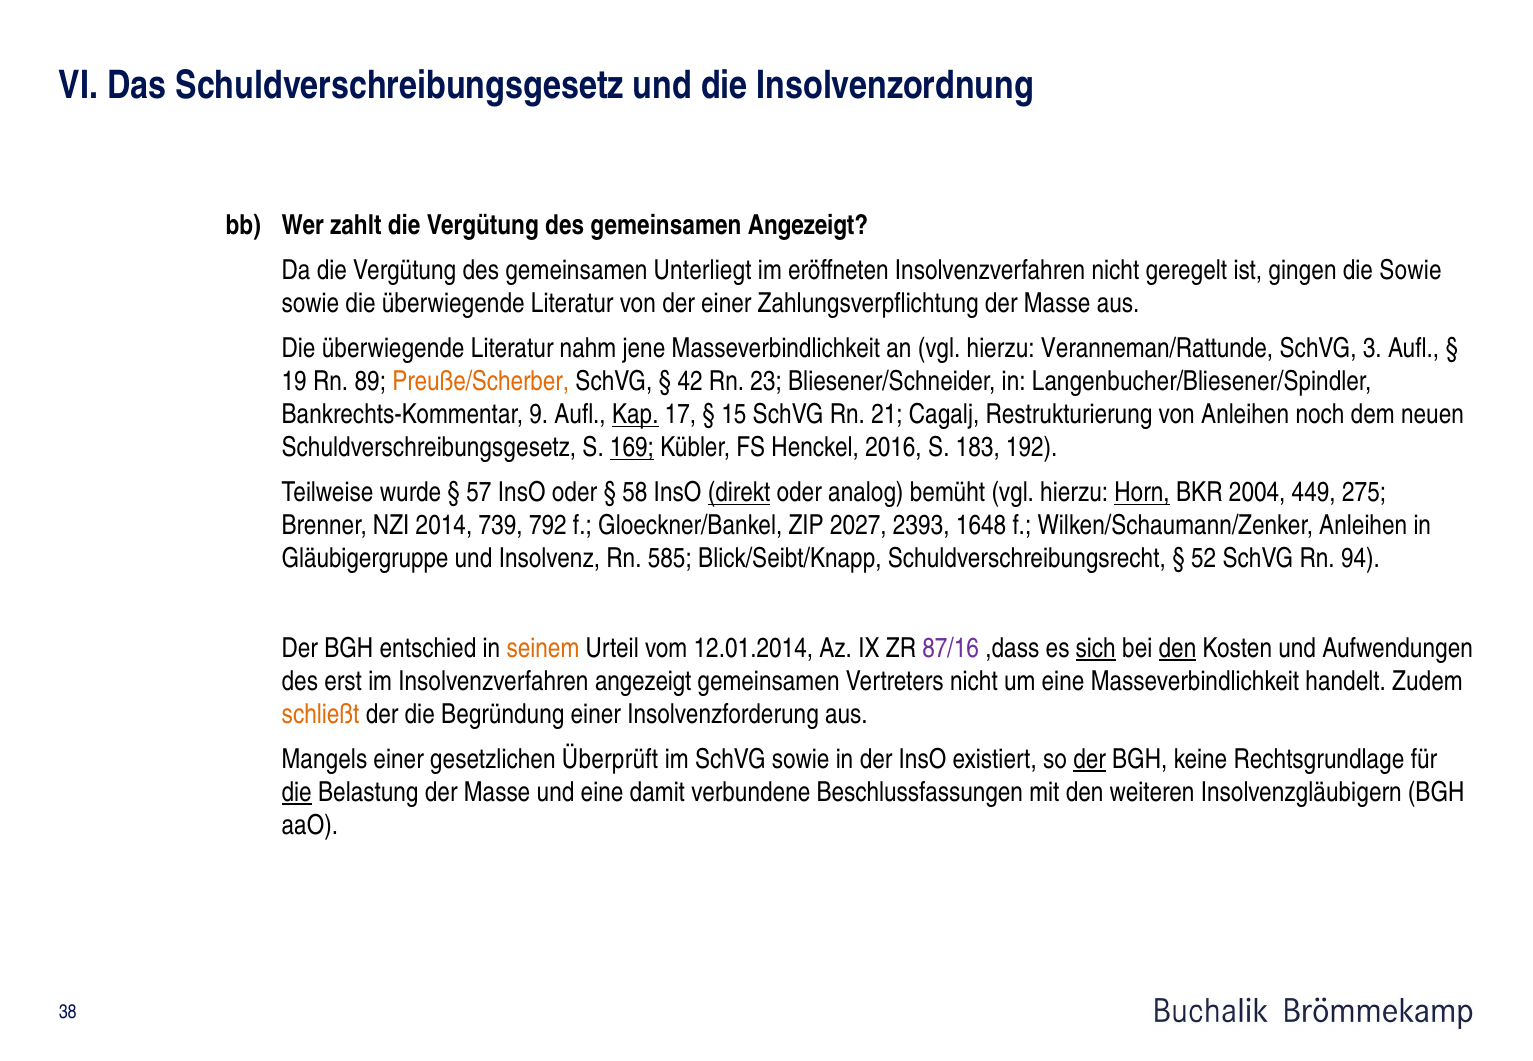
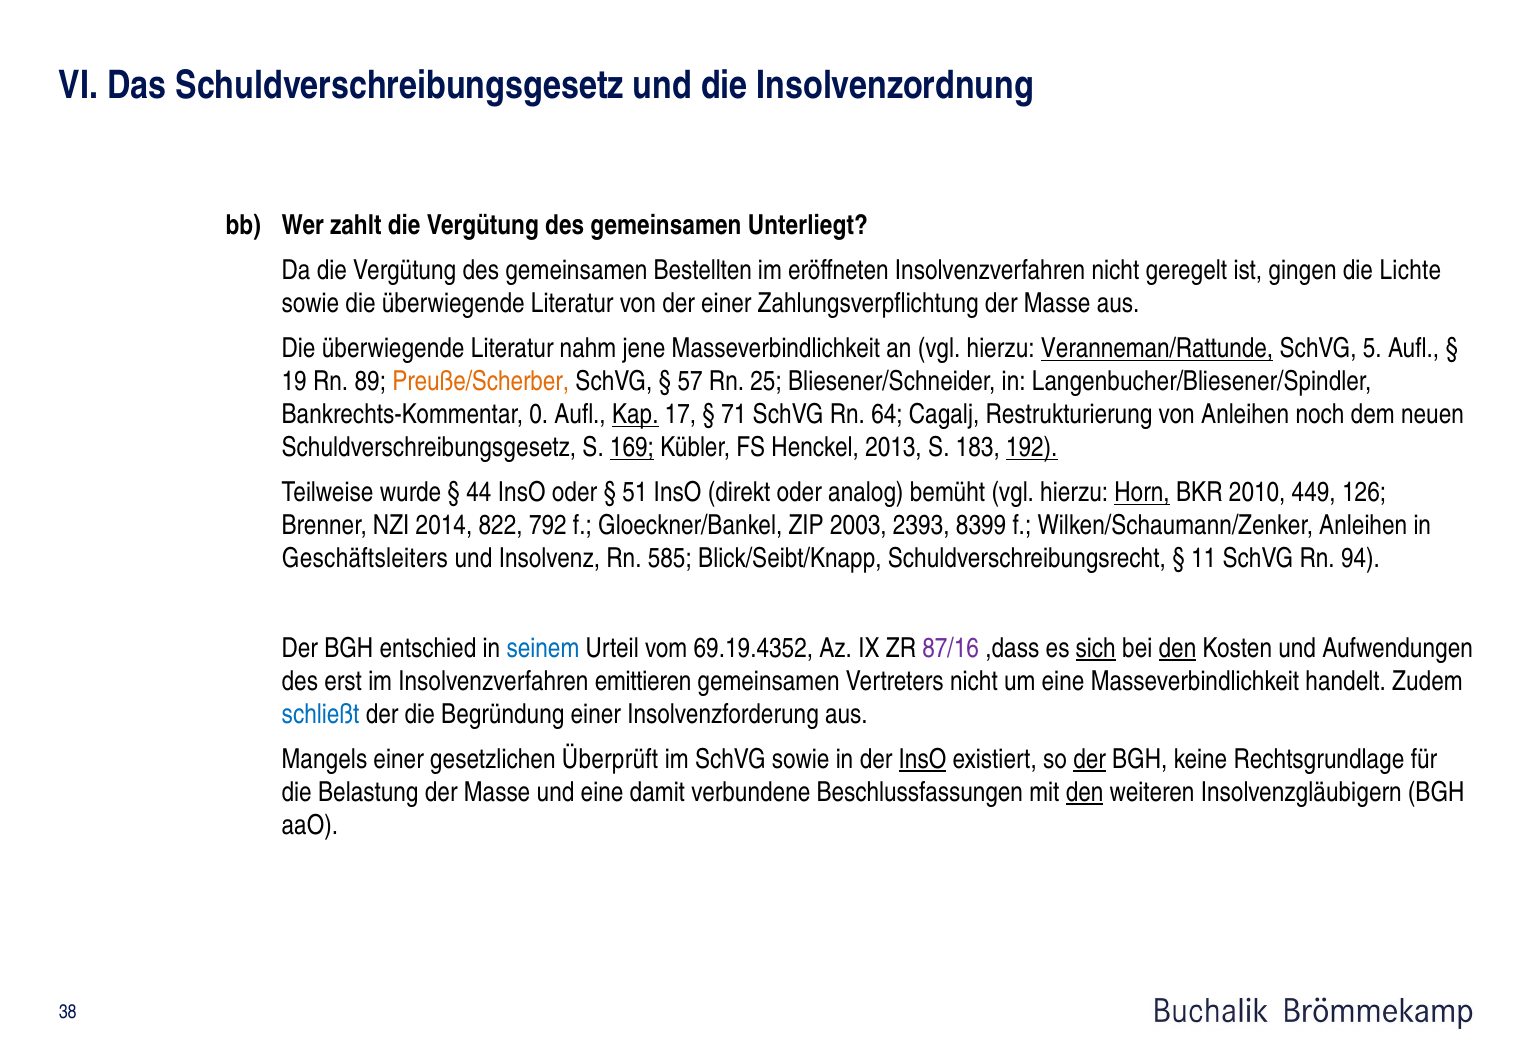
gemeinsamen Angezeigt: Angezeigt -> Unterliegt
Unterliegt: Unterliegt -> Bestellten
die Sowie: Sowie -> Lichte
Veranneman/Rattunde underline: none -> present
3: 3 -> 5
42: 42 -> 57
23: 23 -> 25
9: 9 -> 0
15: 15 -> 71
21: 21 -> 64
2016: 2016 -> 2013
192 underline: none -> present
57: 57 -> 44
58: 58 -> 51
direkt underline: present -> none
2004: 2004 -> 2010
275: 275 -> 126
739: 739 -> 822
2027: 2027 -> 2003
1648: 1648 -> 8399
Gläubigergruppe: Gläubigergruppe -> Geschäftsleiters
52: 52 -> 11
seinem colour: orange -> blue
12.01.2014: 12.01.2014 -> 69.19.4352
Insolvenzverfahren angezeigt: angezeigt -> emittieren
schließt colour: orange -> blue
InsO at (923, 759) underline: none -> present
die at (297, 792) underline: present -> none
den at (1085, 792) underline: none -> present
